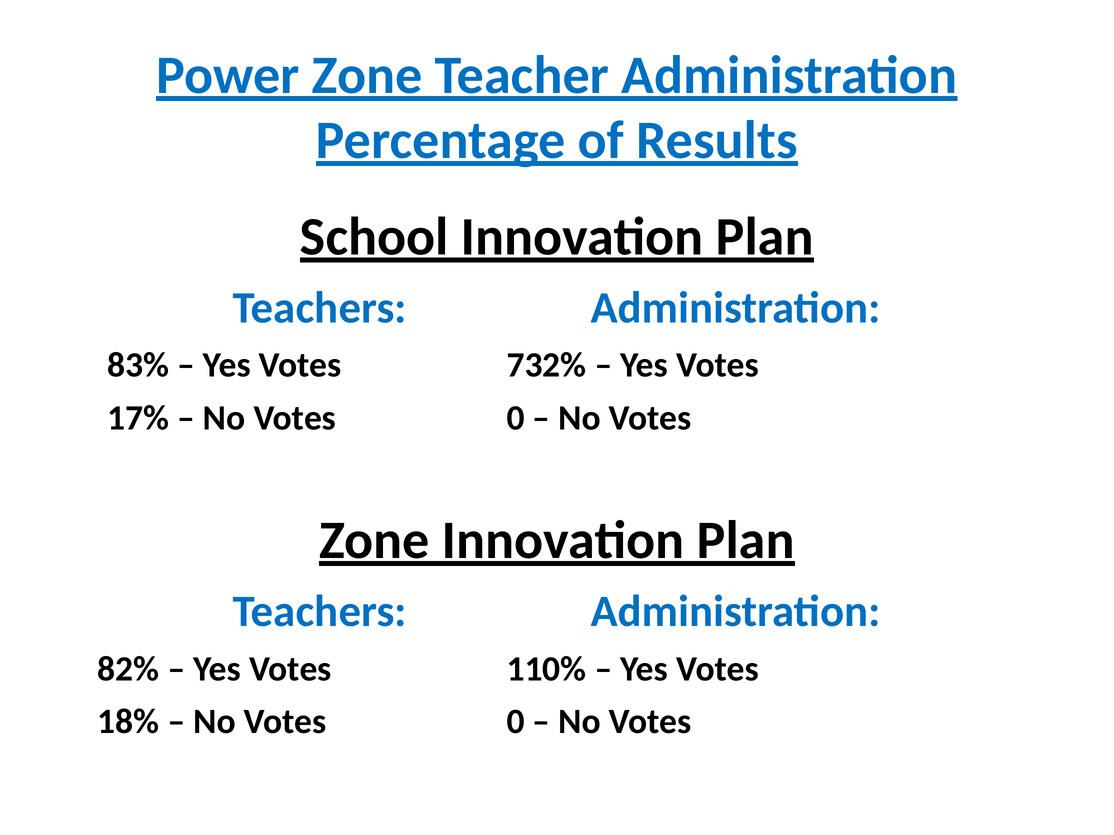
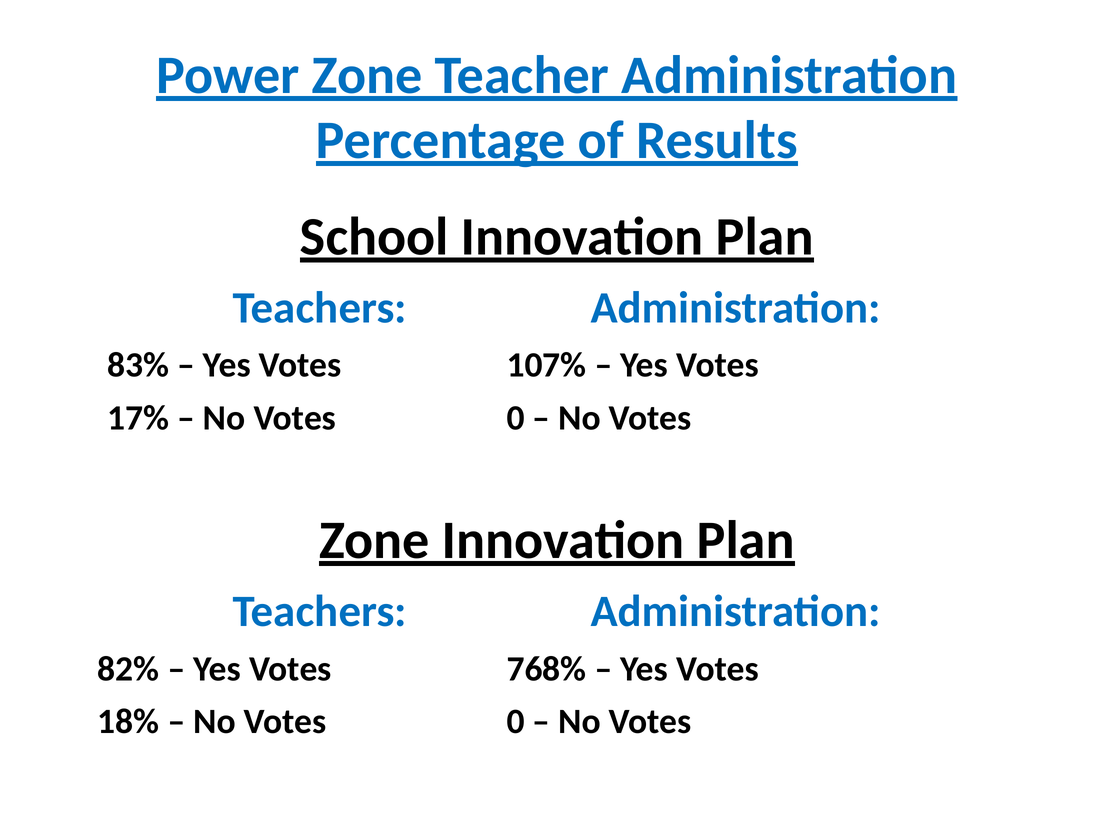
732%: 732% -> 107%
110%: 110% -> 768%
